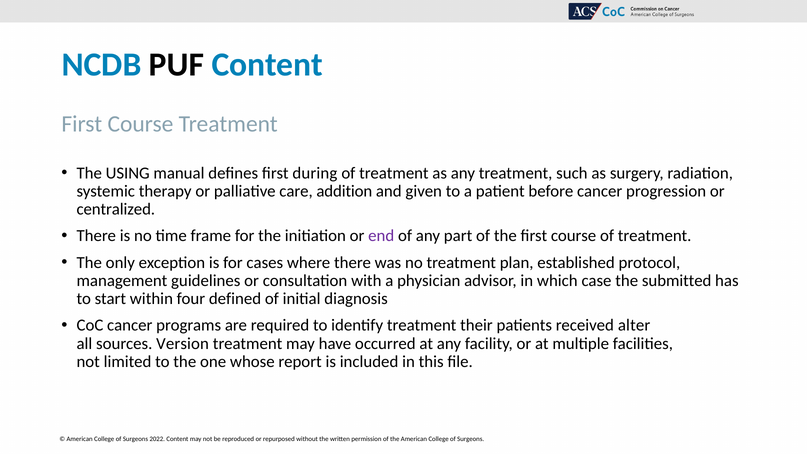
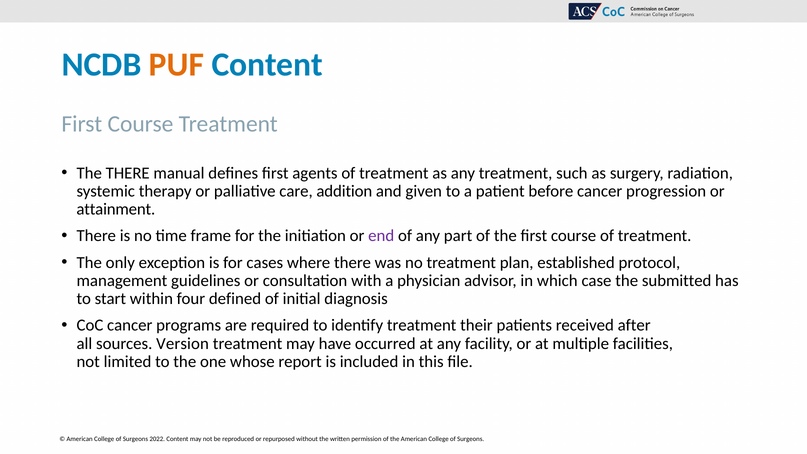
PUF colour: black -> orange
The USING: USING -> THERE
during: during -> agents
centralized: centralized -> attainment
alter: alter -> after
